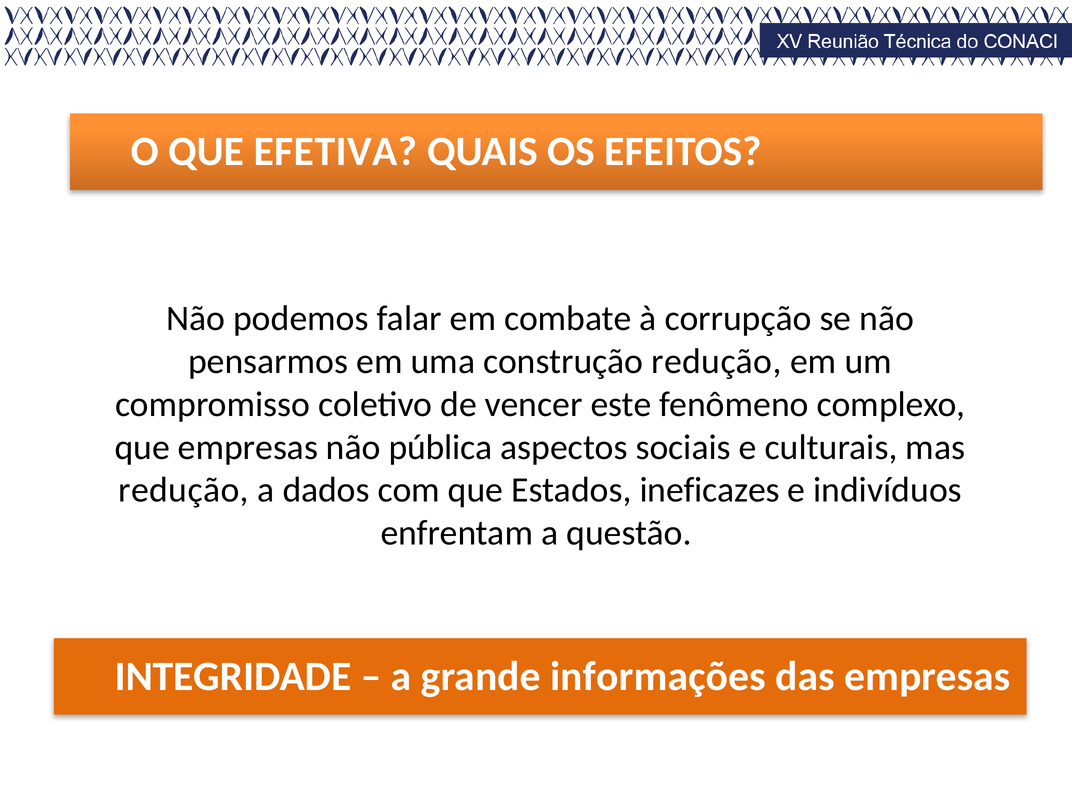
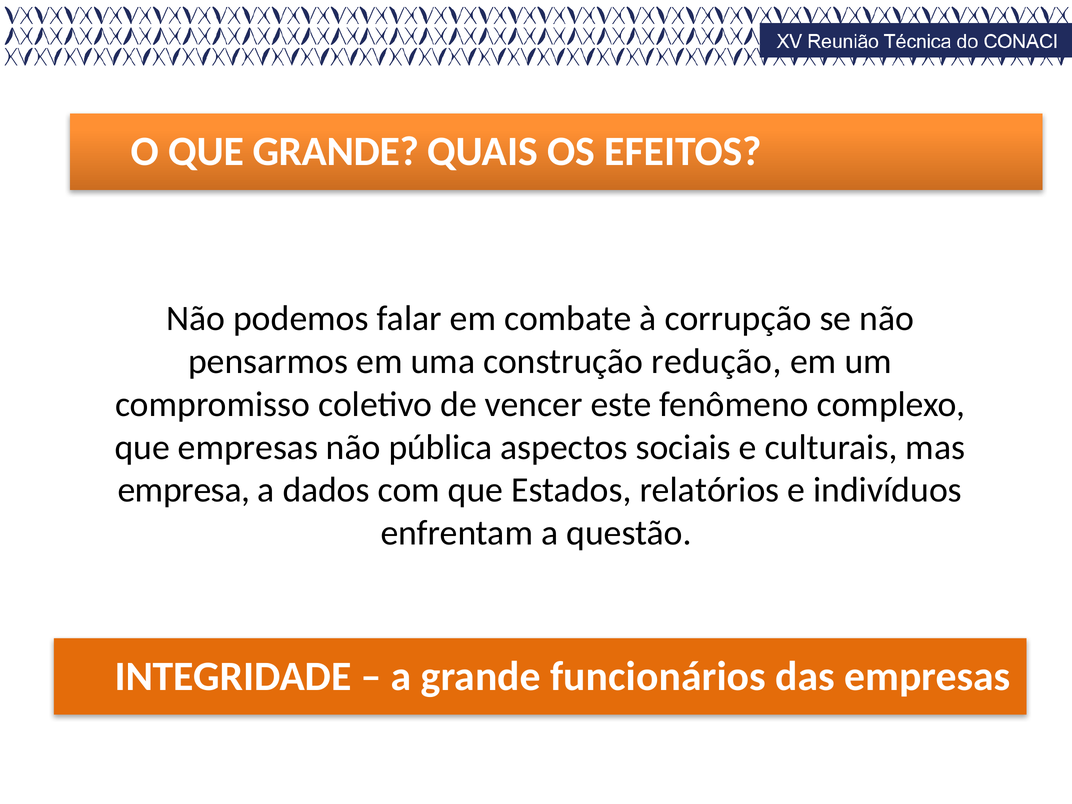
QUE EFETIVA: EFETIVA -> GRANDE
redução at (184, 490): redução -> empresa
ineficazes: ineficazes -> relatórios
informações: informações -> funcionários
